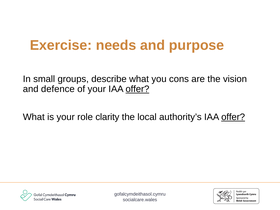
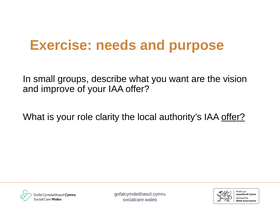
cons: cons -> want
defence: defence -> improve
offer at (137, 89) underline: present -> none
